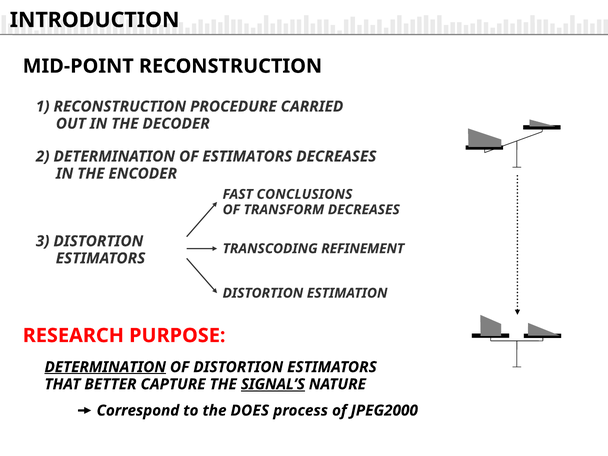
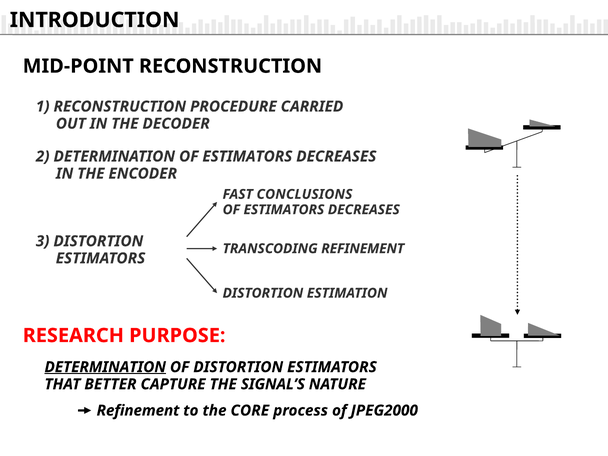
TRANSFORM at (284, 210): TRANSFORM -> ESTIMATORS
SIGNAL’S underline: present -> none
Correspond at (138, 411): Correspond -> Refinement
DOES: DOES -> CORE
